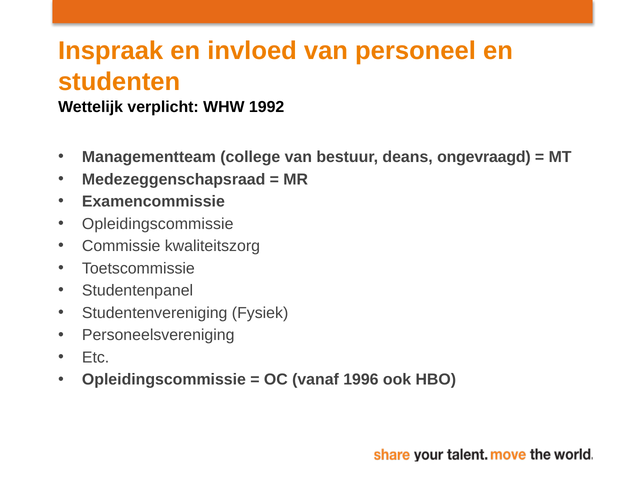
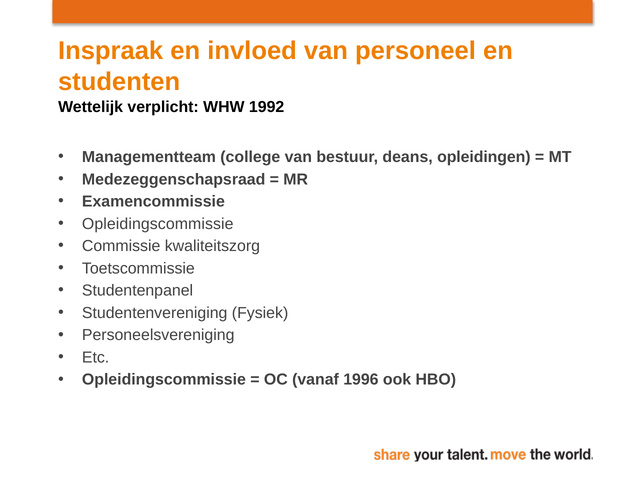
ongevraagd: ongevraagd -> opleidingen
